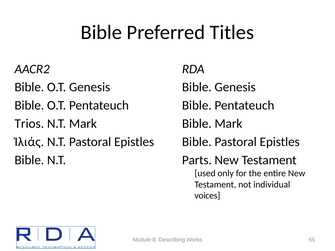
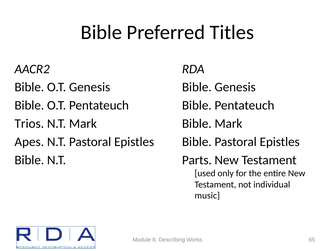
Ἰλιάς: Ἰλιάς -> Apes
voices: voices -> music
